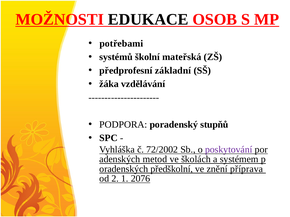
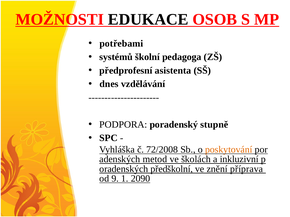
mateřská: mateřská -> pedagoga
základní: základní -> asistenta
žáka: žáka -> dnes
stupňů: stupňů -> stupně
72/2002: 72/2002 -> 72/2008
poskytování colour: purple -> orange
systémem: systémem -> inkluzivní
2: 2 -> 9
2076: 2076 -> 2090
